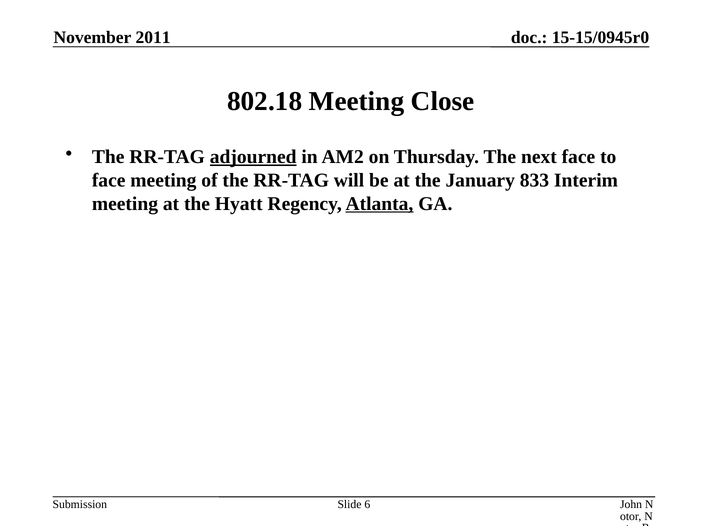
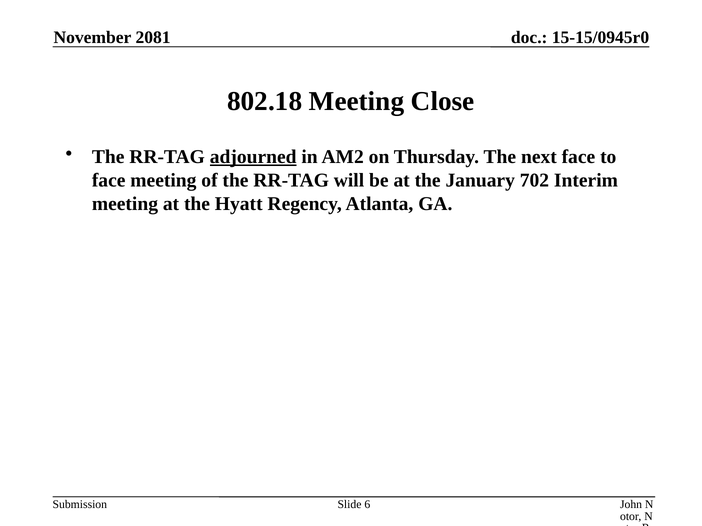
2011: 2011 -> 2081
833: 833 -> 702
Atlanta underline: present -> none
